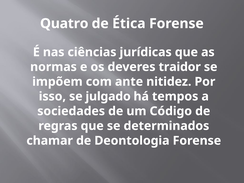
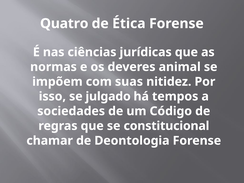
traidor: traidor -> animal
ante: ante -> suas
determinados: determinados -> constitucional
